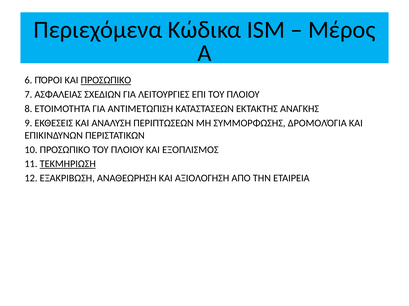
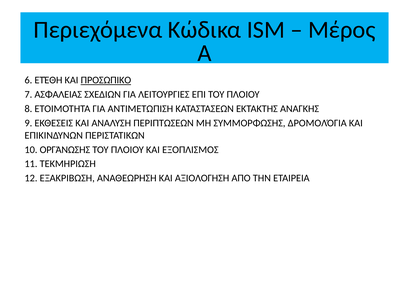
ΠΌΡΟΙ: ΠΌΡΟΙ -> ΕΤΈΘΗ
10 ΠΡΟΣΩΠΙΚΟ: ΠΡΟΣΩΠΙΚΟ -> ΟΡΓΆΝΩΣΗΣ
ΤΕΚΜΗΡΙΩΣΗ underline: present -> none
